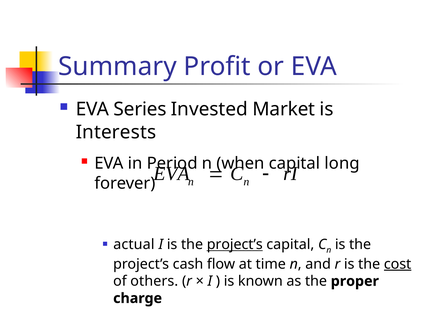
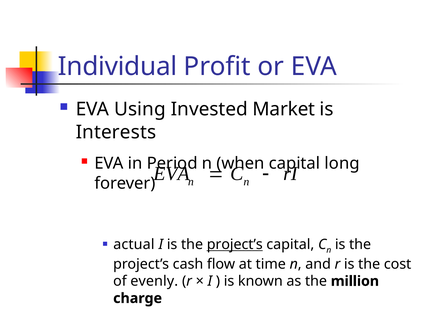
Summary: Summary -> Individual
Series: Series -> Using
cost underline: present -> none
others: others -> evenly
proper: proper -> million
